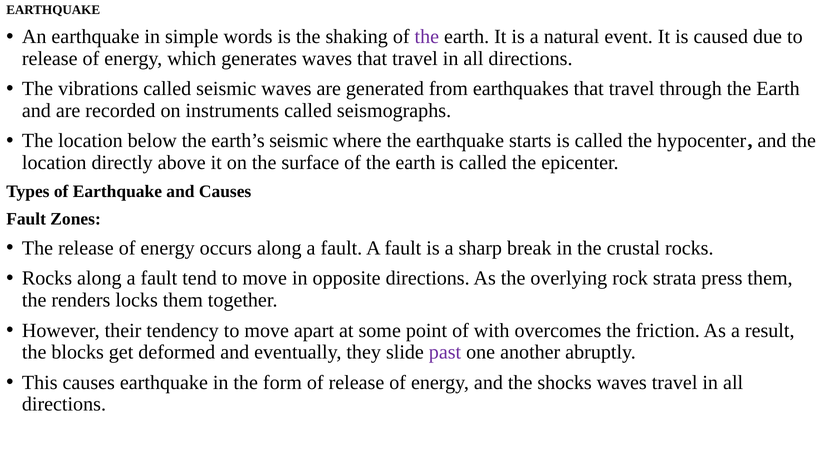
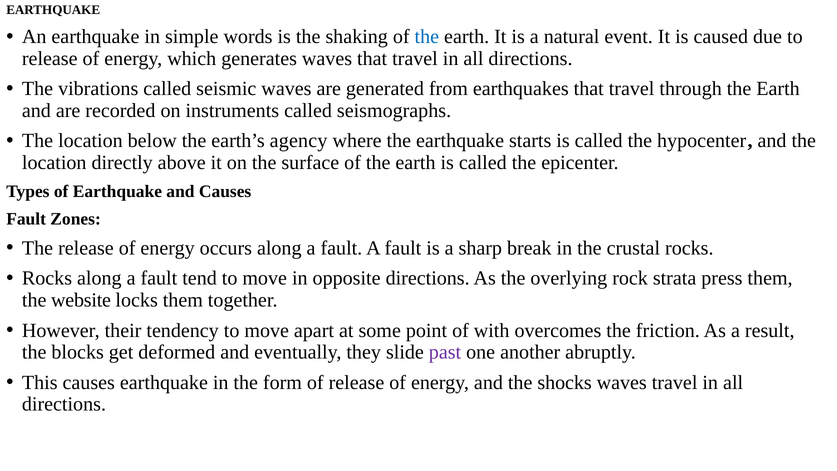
the at (427, 37) colour: purple -> blue
earth’s seismic: seismic -> agency
renders: renders -> website
